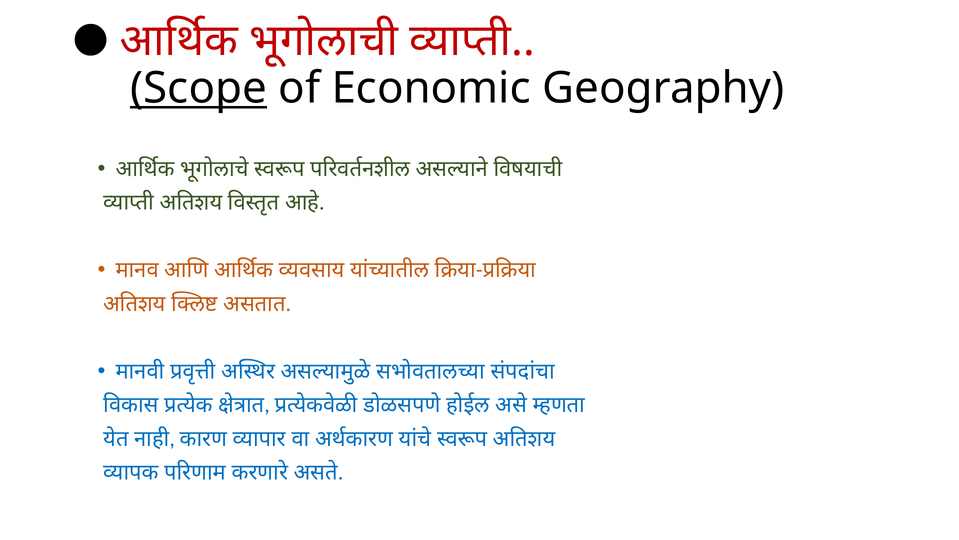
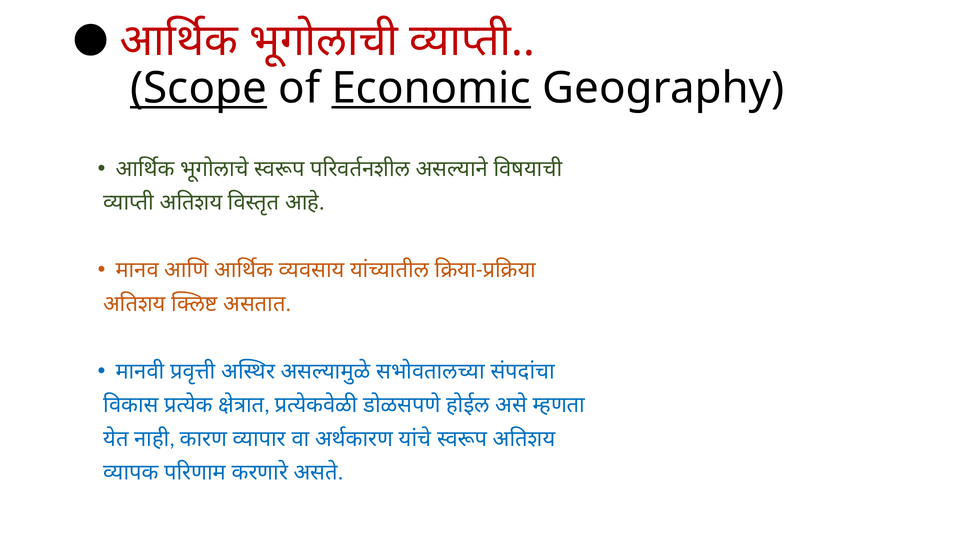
Economic underline: none -> present
